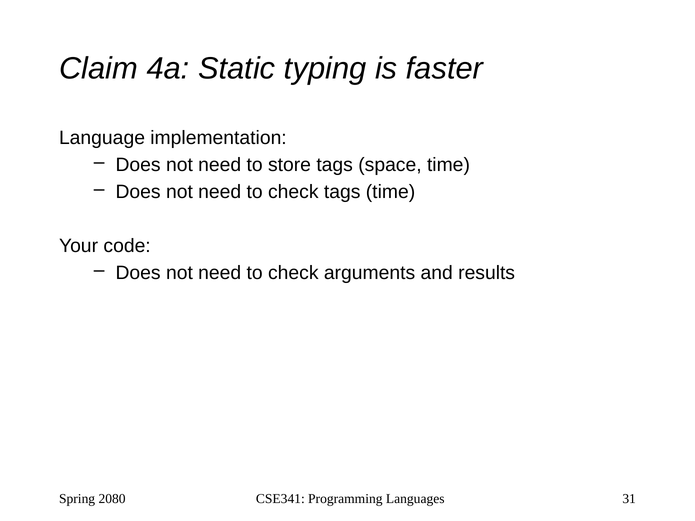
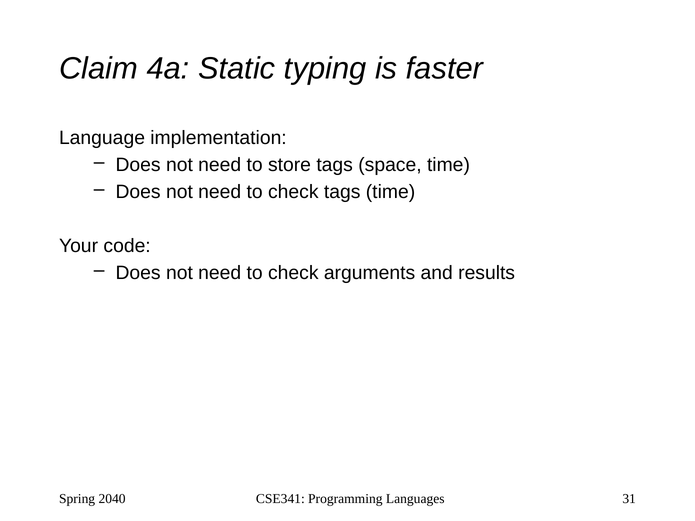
2080: 2080 -> 2040
